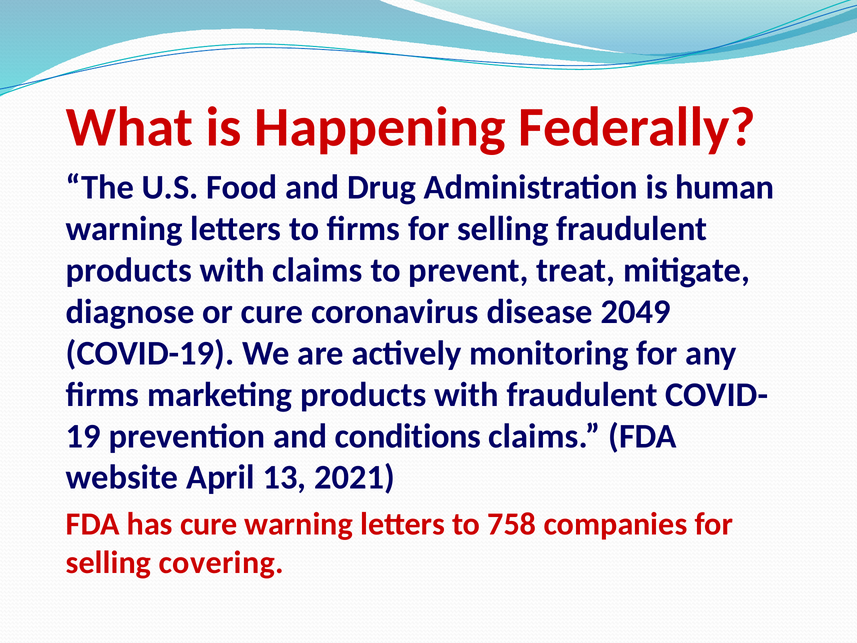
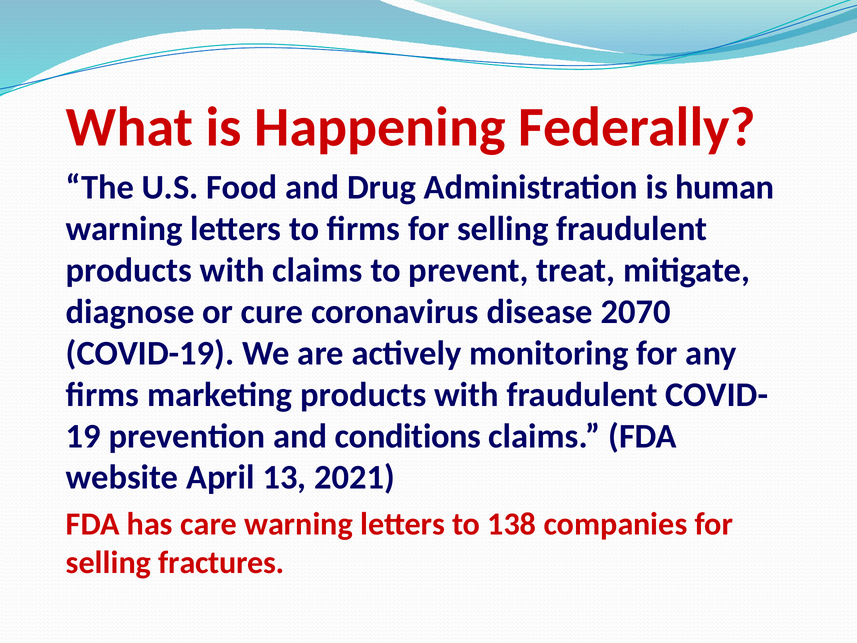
2049: 2049 -> 2070
has cure: cure -> care
758: 758 -> 138
covering: covering -> fractures
